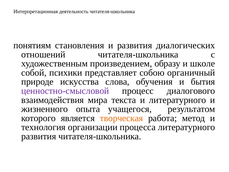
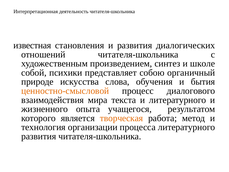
понятиям: понятиям -> известная
образу: образу -> синтез
ценностно-смысловой colour: purple -> orange
